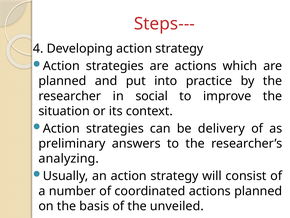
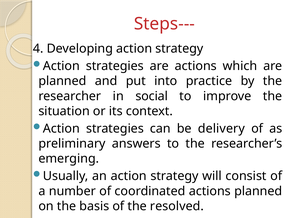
analyzing: analyzing -> emerging
unveiled: unveiled -> resolved
